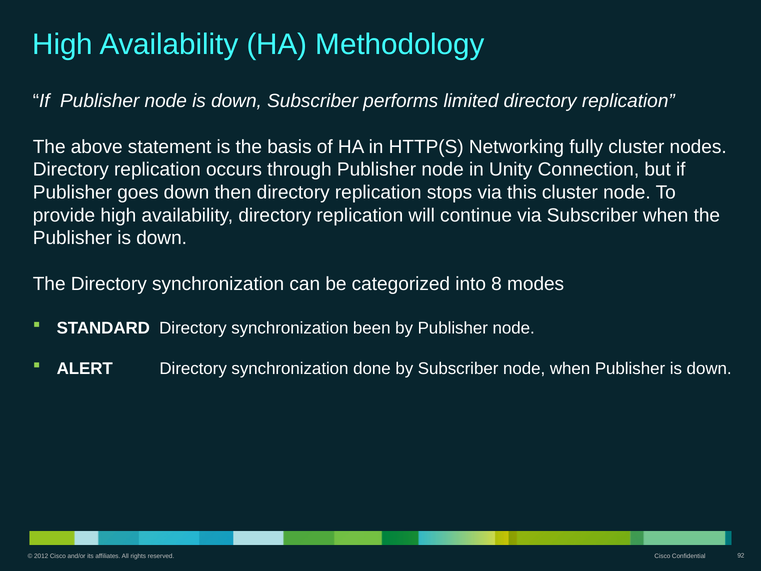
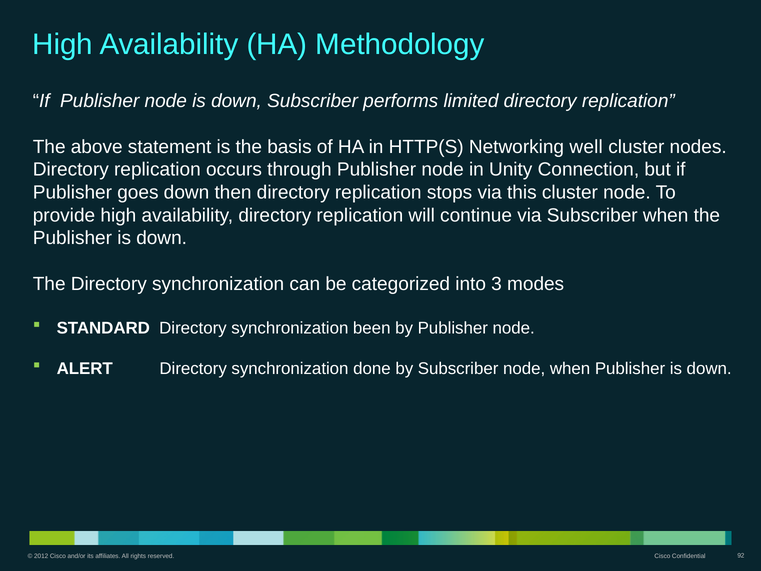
fully: fully -> well
8: 8 -> 3
